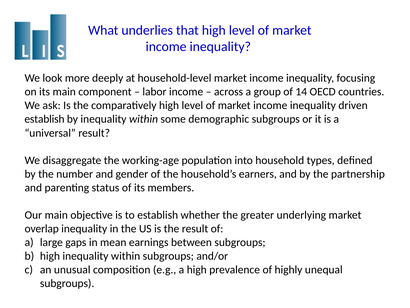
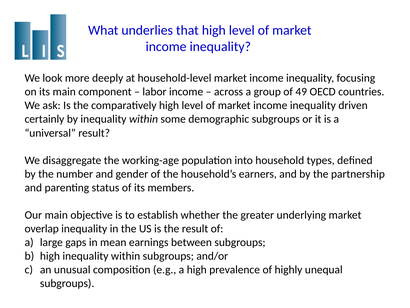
14: 14 -> 49
establish at (44, 119): establish -> certainly
